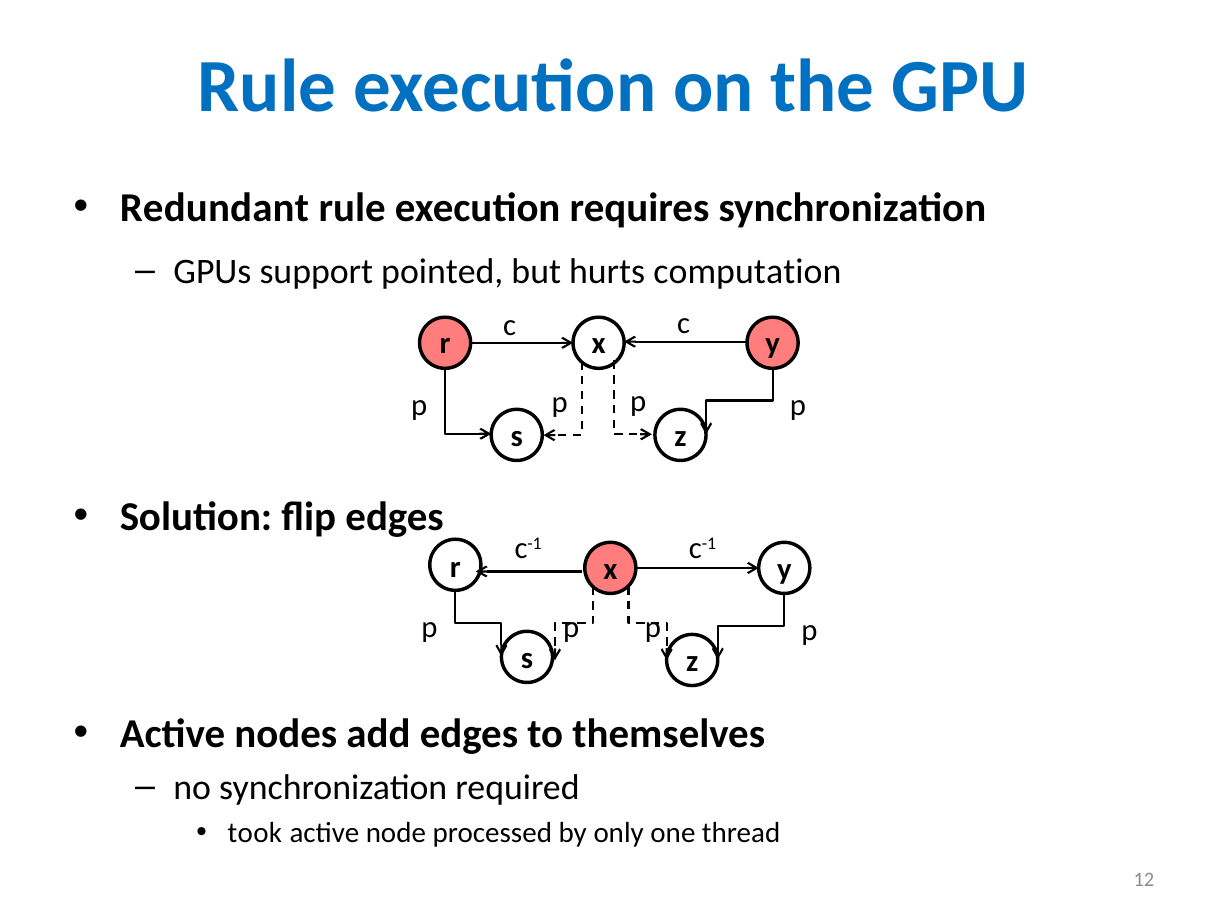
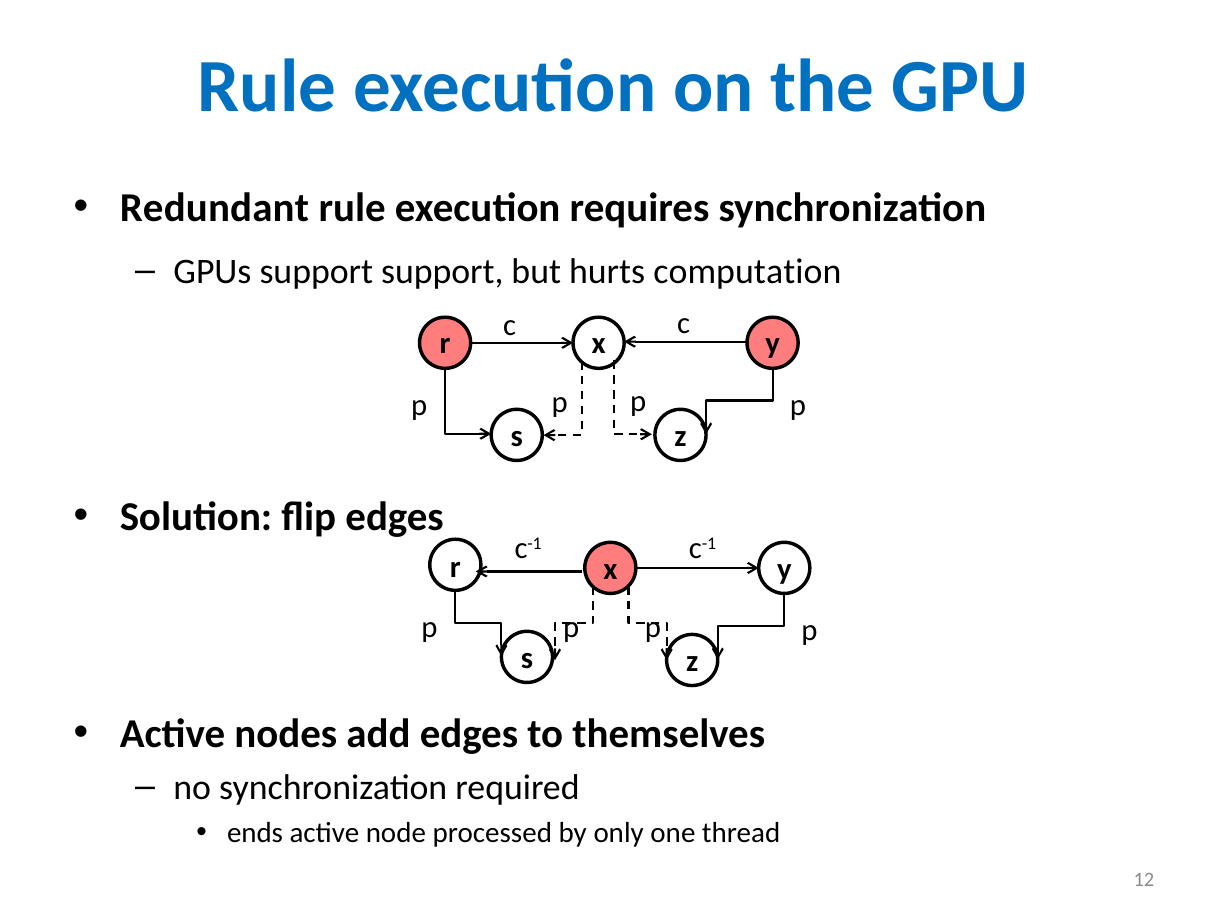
support pointed: pointed -> support
took: took -> ends
